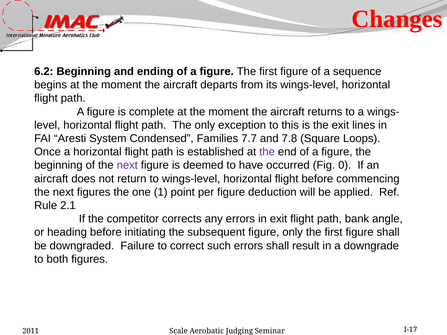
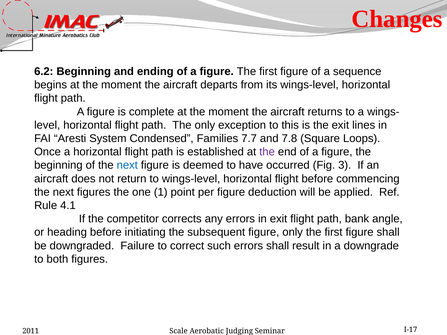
next at (127, 165) colour: purple -> blue
0: 0 -> 3
2.1: 2.1 -> 4.1
